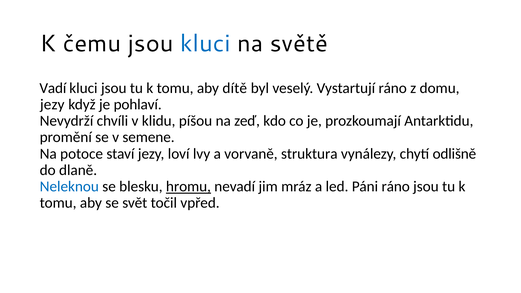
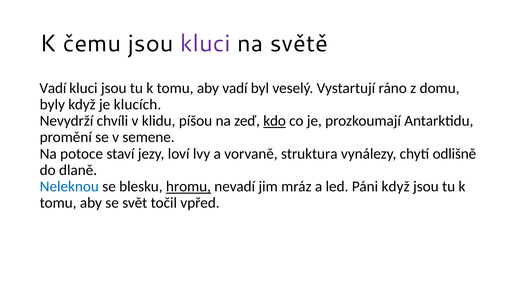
kluci at (205, 44) colour: blue -> purple
aby dítě: dítě -> vadí
jezy at (52, 105): jezy -> byly
pohlaví: pohlaví -> klucích
kdo underline: none -> present
Páni ráno: ráno -> když
